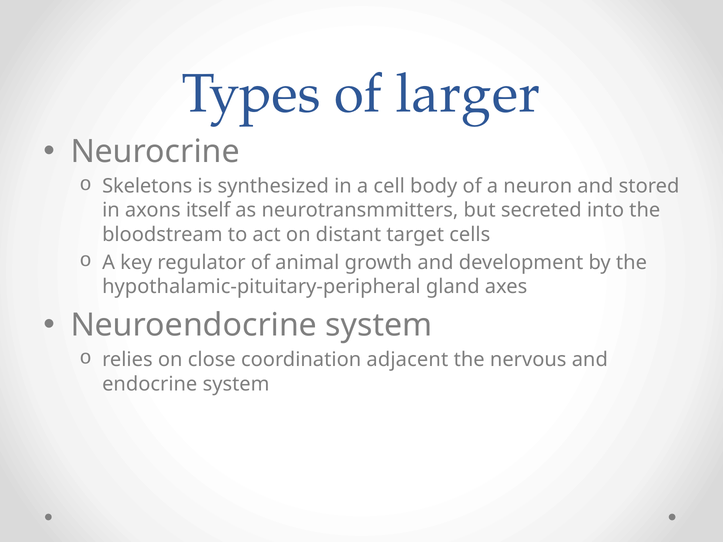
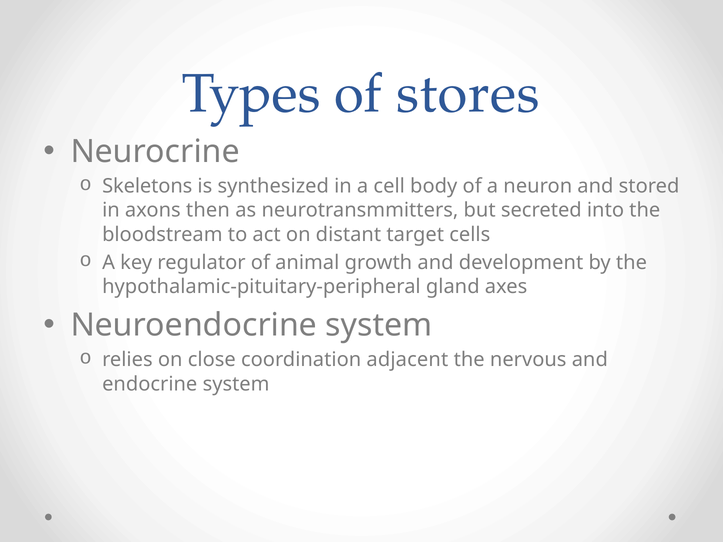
larger: larger -> stores
itself: itself -> then
